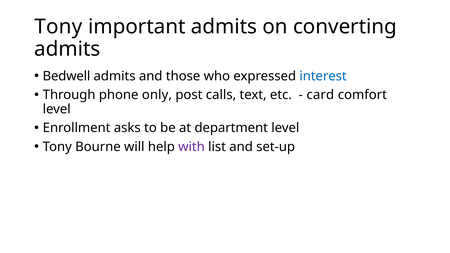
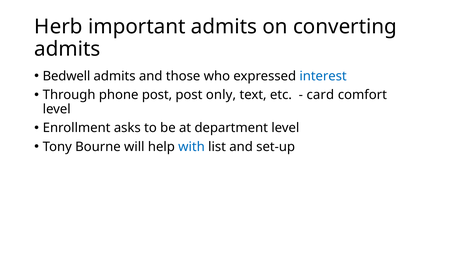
Tony at (58, 27): Tony -> Herb
phone only: only -> post
calls: calls -> only
with colour: purple -> blue
